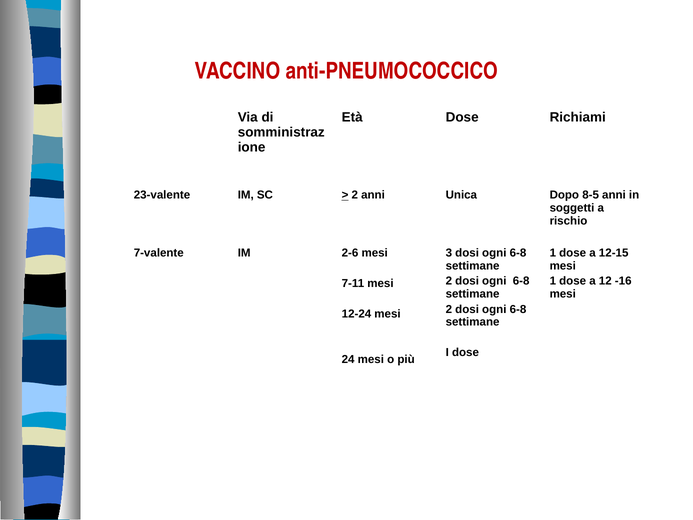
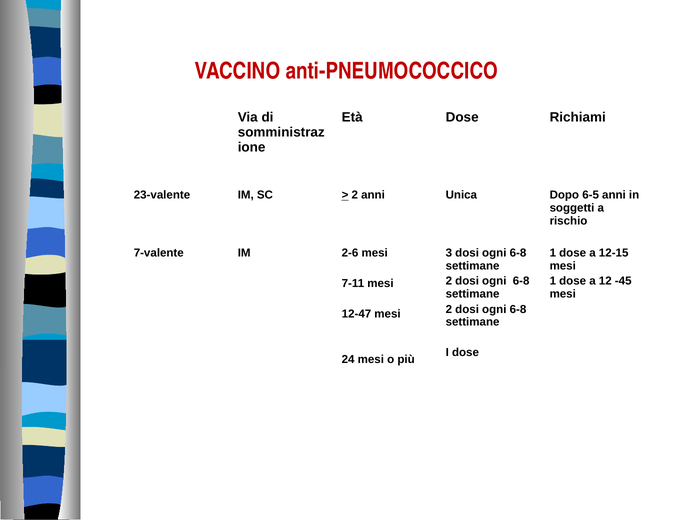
8-5: 8-5 -> 6-5
-16: -16 -> -45
12-24: 12-24 -> 12-47
